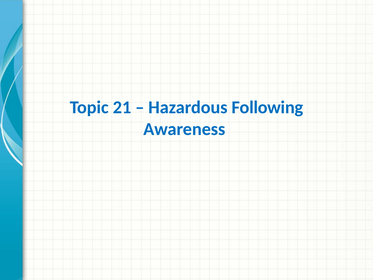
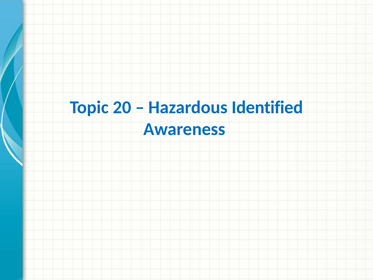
21: 21 -> 20
Following: Following -> Identified
